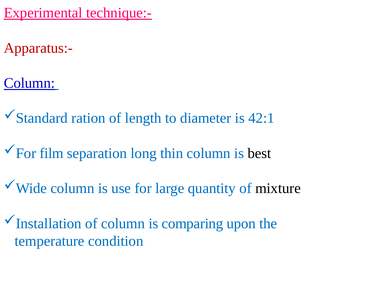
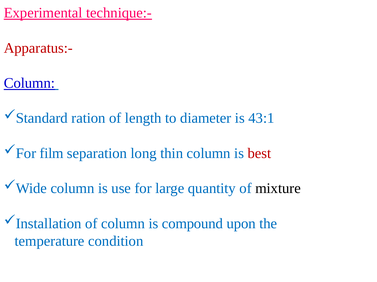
42:1: 42:1 -> 43:1
best colour: black -> red
comparing: comparing -> compound
